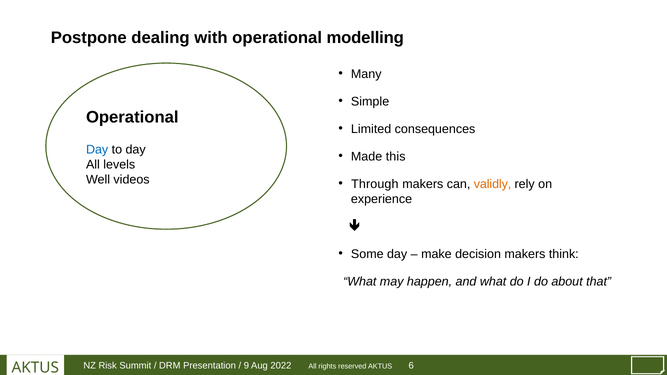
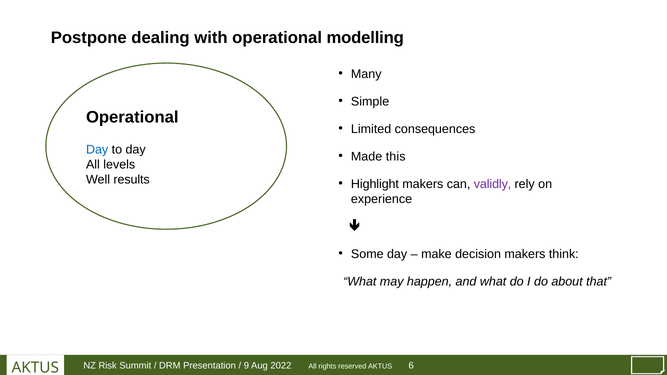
videos: videos -> results
Through: Through -> Highlight
validly colour: orange -> purple
